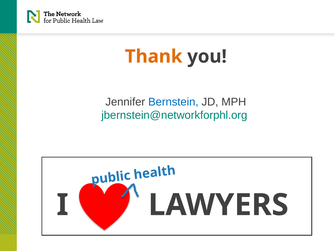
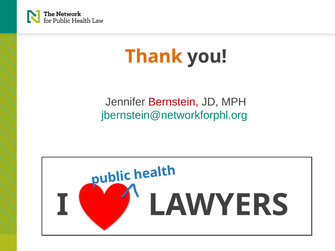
Bernstein colour: blue -> red
